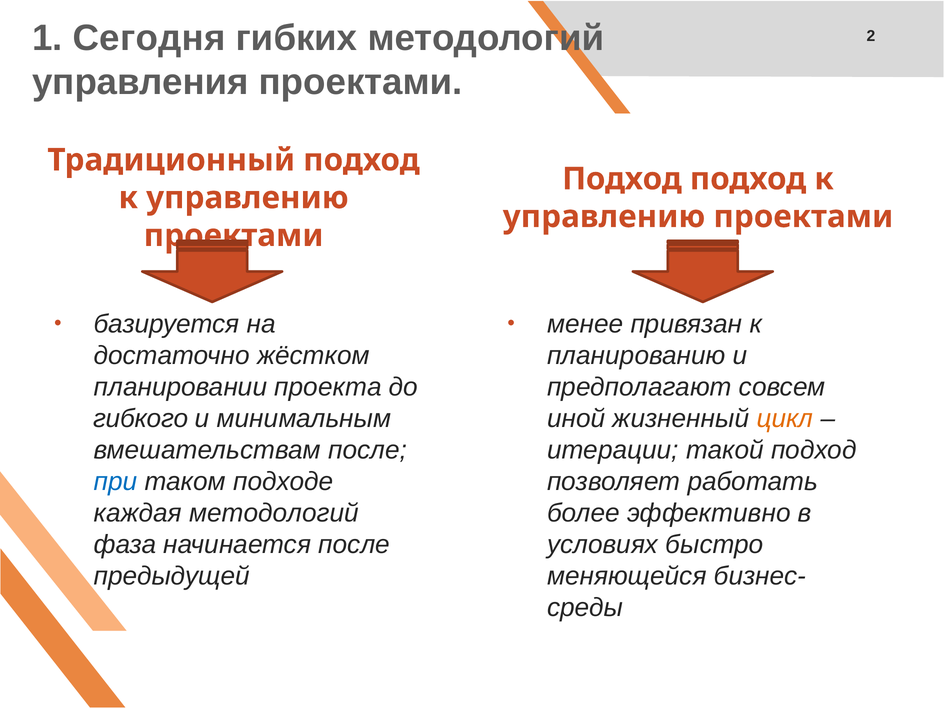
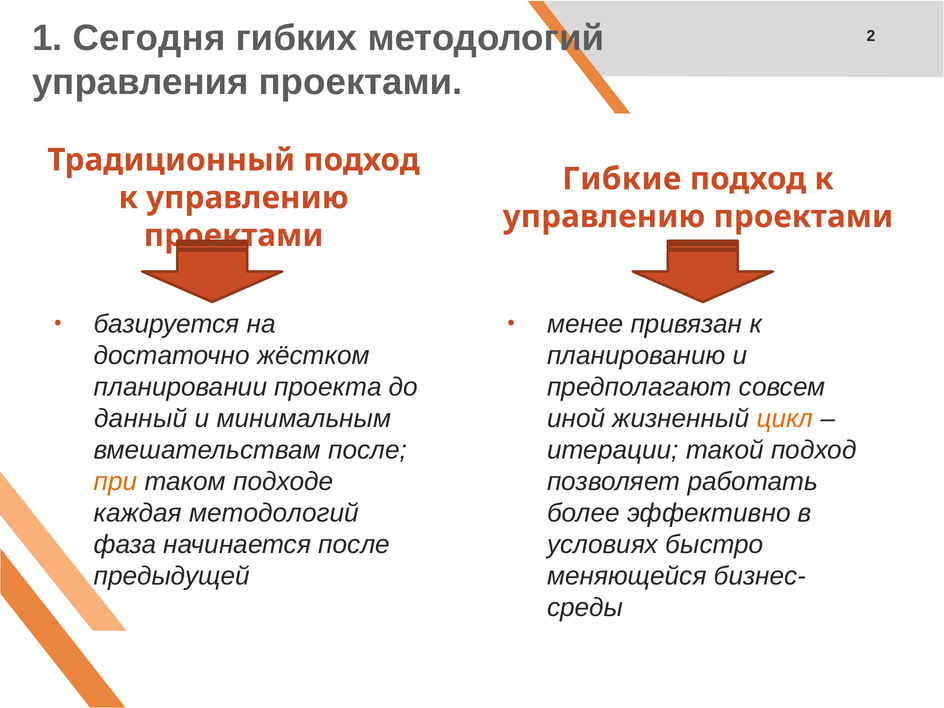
Подход at (622, 179): Подход -> Гибкие
гибкого: гибкого -> данный
при colour: blue -> orange
